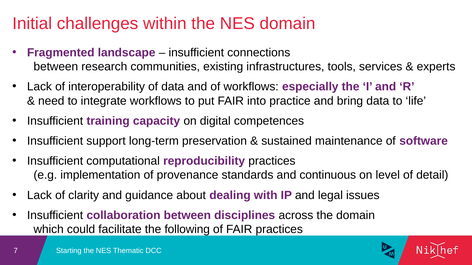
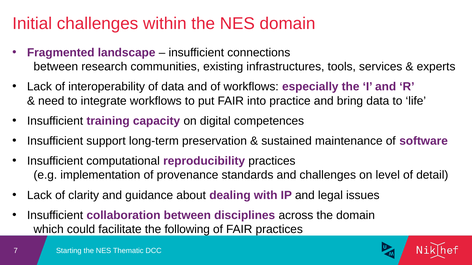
and continuous: continuous -> challenges
